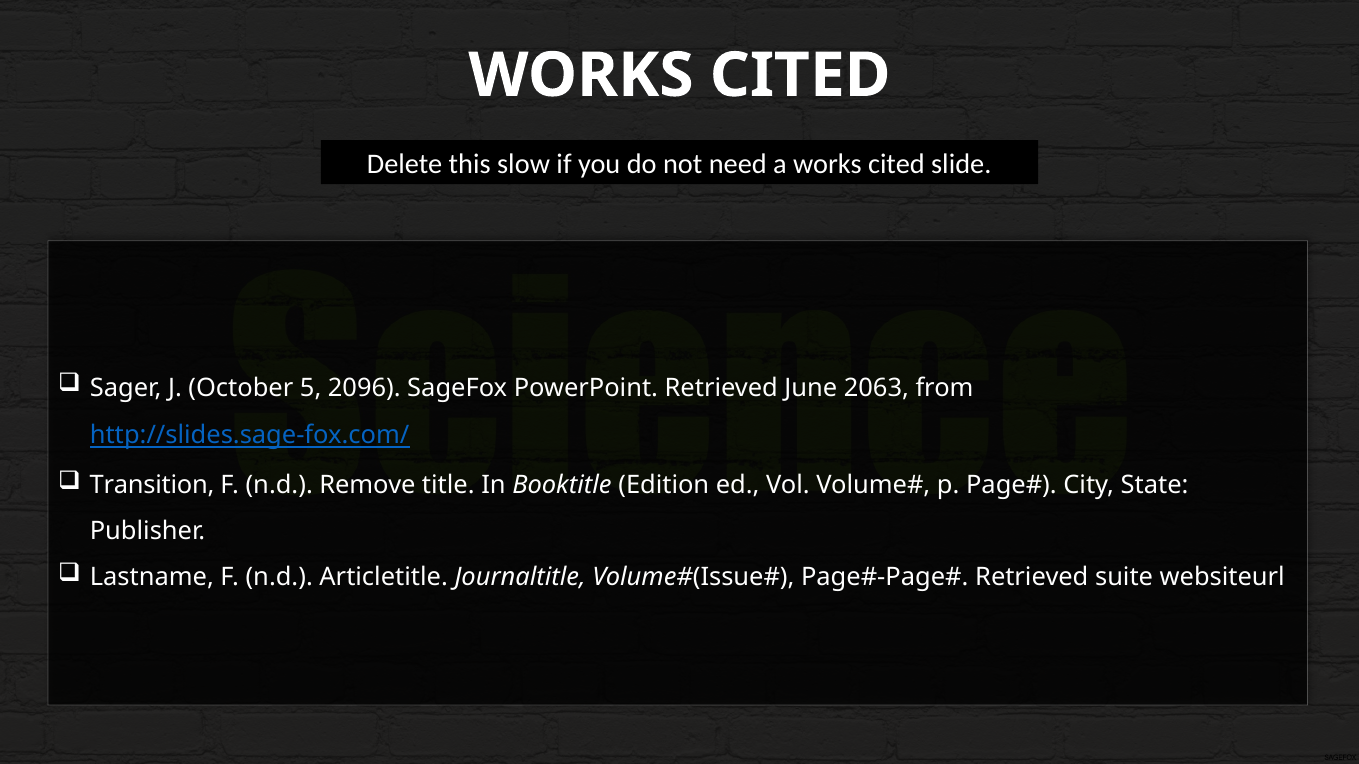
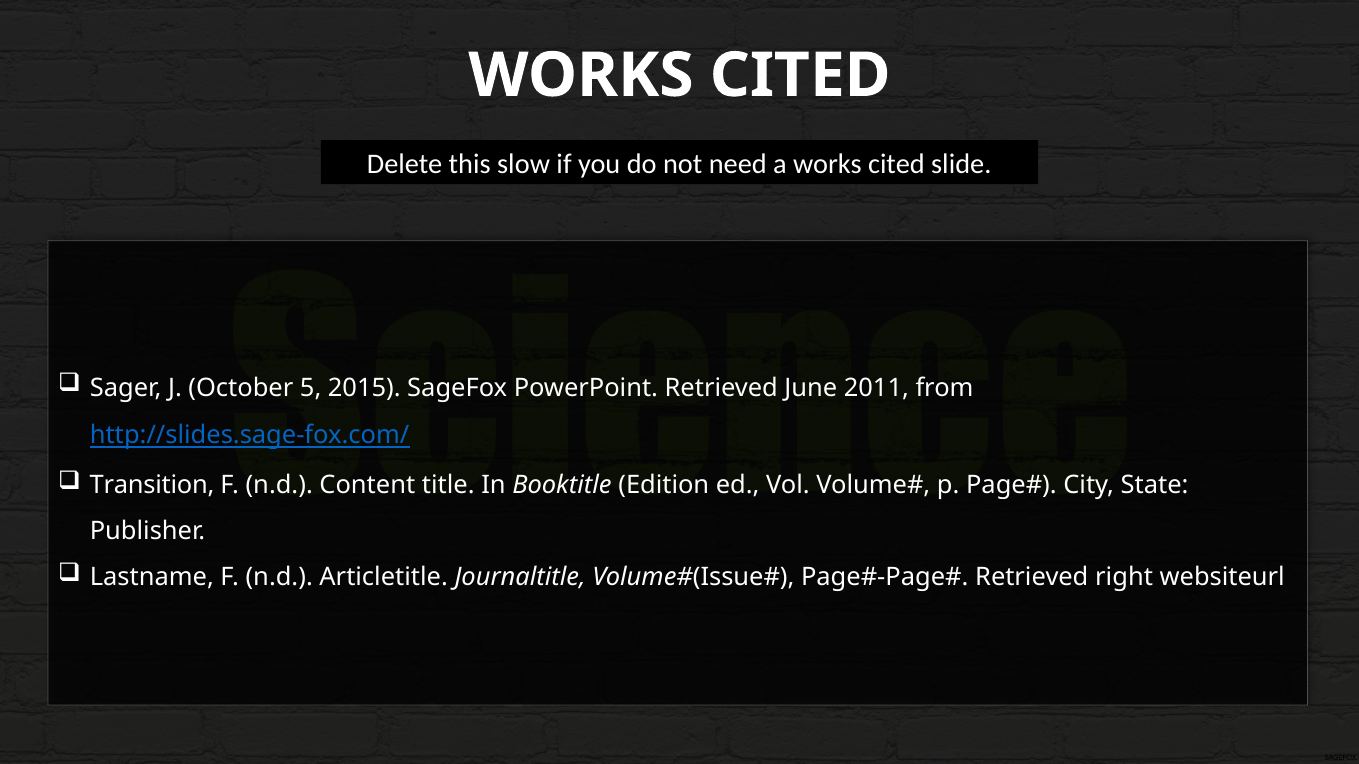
2096: 2096 -> 2015
2063: 2063 -> 2011
Remove: Remove -> Content
suite: suite -> right
